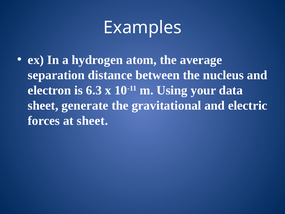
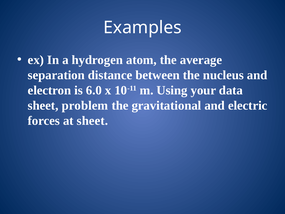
6.3: 6.3 -> 6.0
generate: generate -> problem
